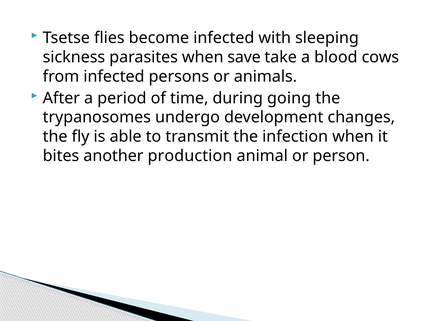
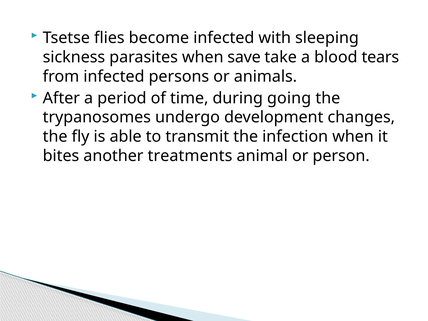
cows: cows -> tears
production: production -> treatments
